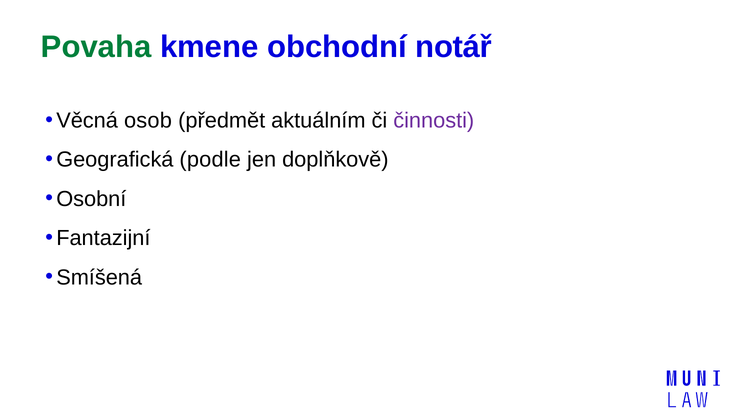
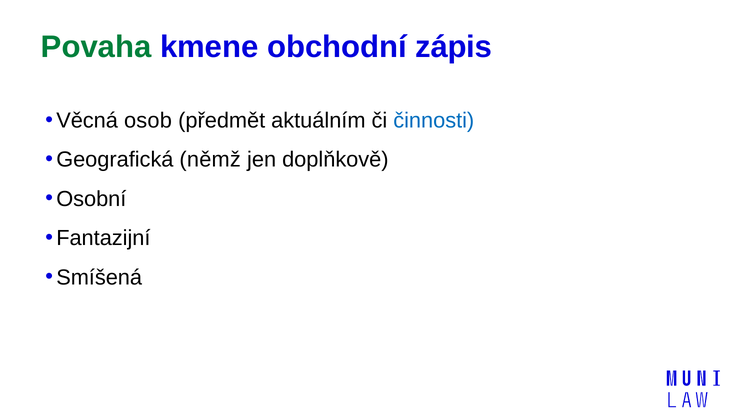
notář: notář -> zápis
činnosti colour: purple -> blue
podle: podle -> němž
